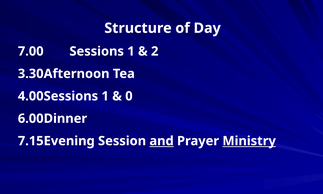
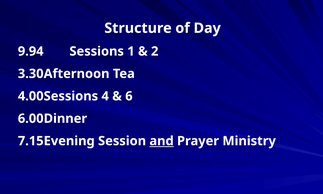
7.00: 7.00 -> 9.94
1 at (105, 96): 1 -> 4
0: 0 -> 6
Ministry underline: present -> none
